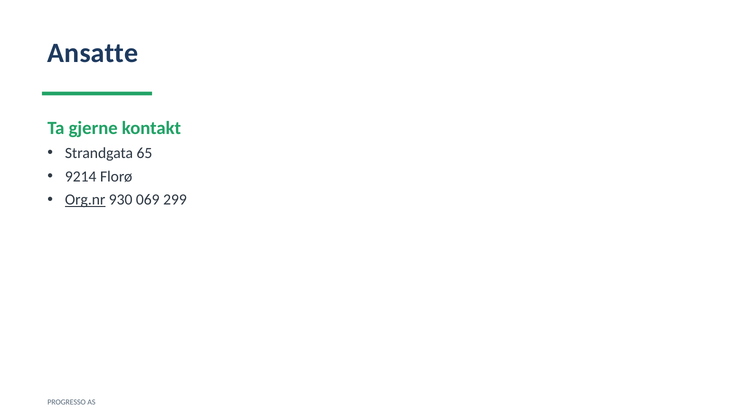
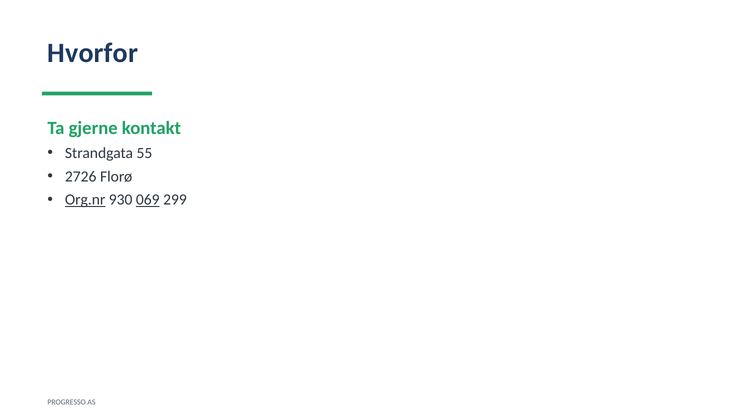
Ansatte: Ansatte -> Hvorfor
65: 65 -> 55
9214: 9214 -> 2726
069 underline: none -> present
